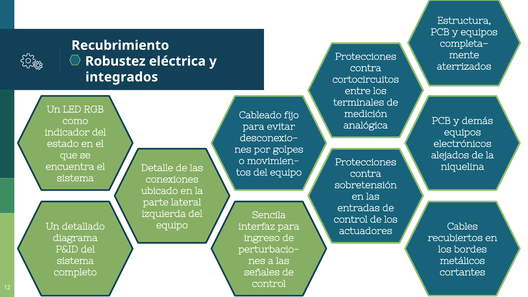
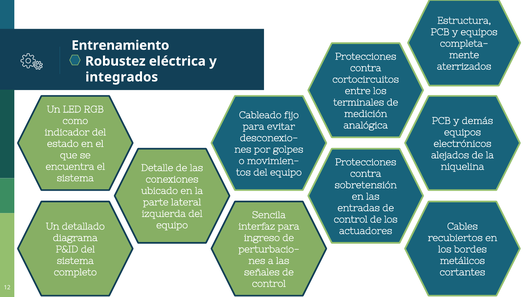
Recubrimiento: Recubrimiento -> Entrenamiento
